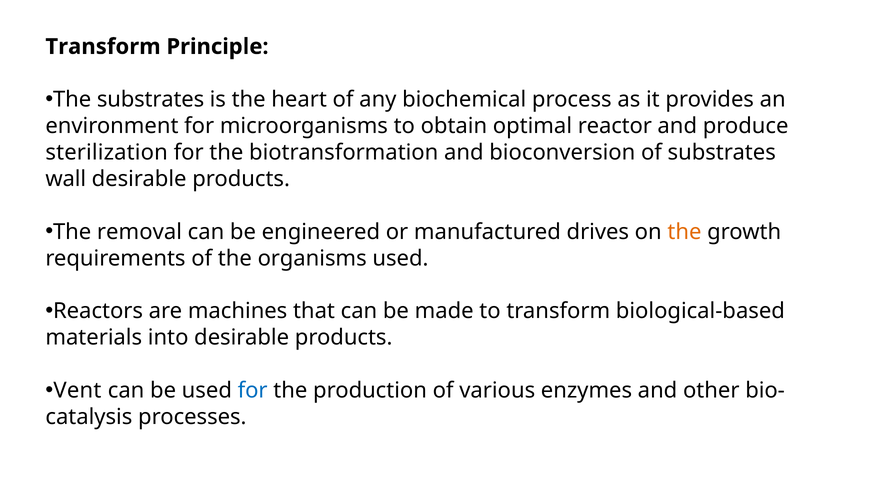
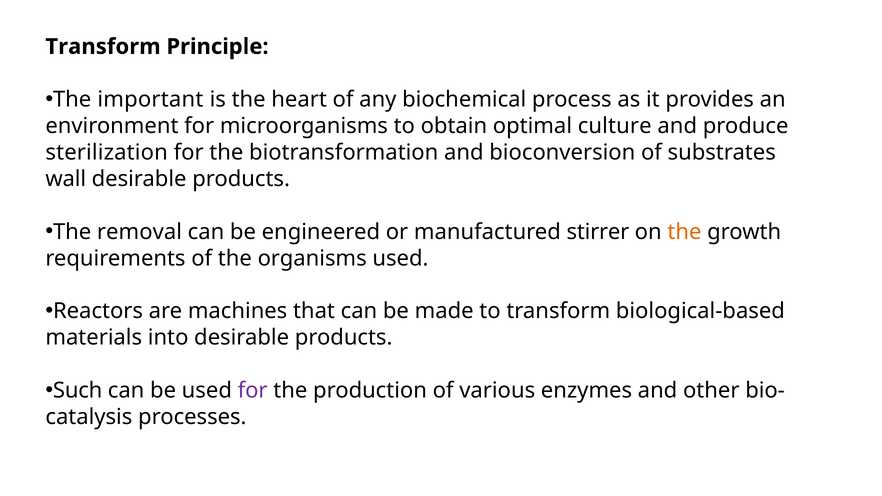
The substrates: substrates -> important
reactor: reactor -> culture
drives: drives -> stirrer
Vent: Vent -> Such
for at (253, 391) colour: blue -> purple
